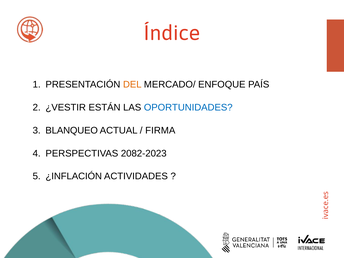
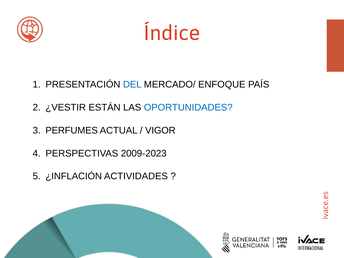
DEL colour: orange -> blue
BLANQUEO: BLANQUEO -> PERFUMES
FIRMA: FIRMA -> VIGOR
2082-2023: 2082-2023 -> 2009-2023
